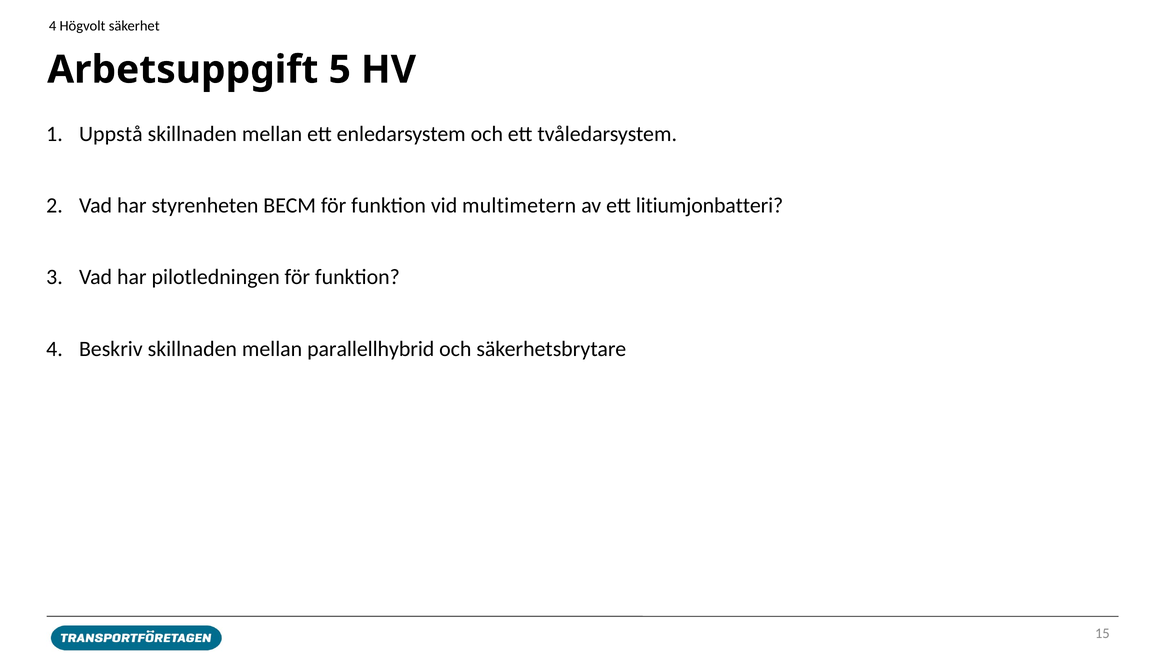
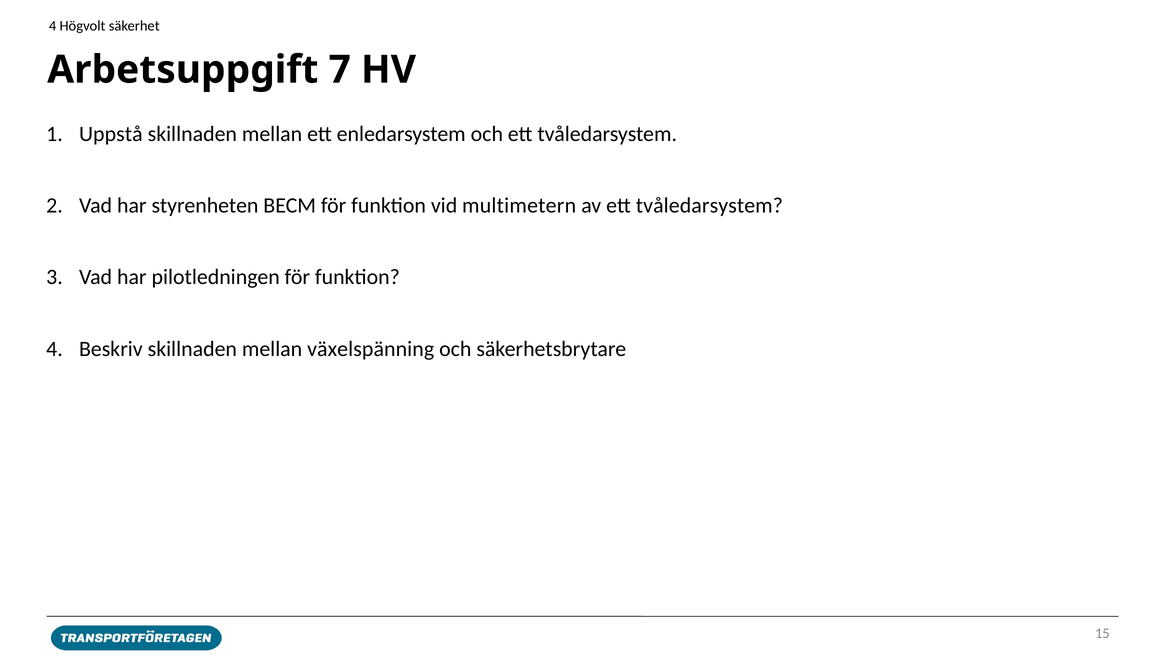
5: 5 -> 7
av ett litiumjonbatteri: litiumjonbatteri -> tvåledarsystem
parallellhybrid: parallellhybrid -> växelspänning
